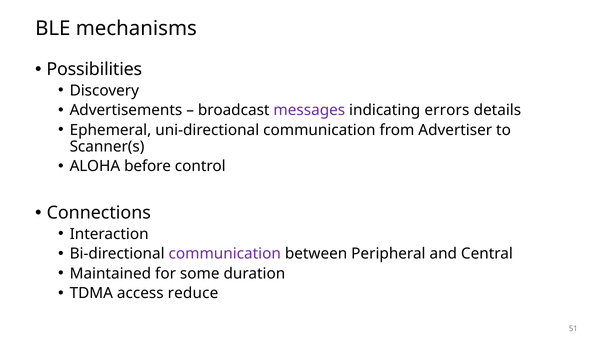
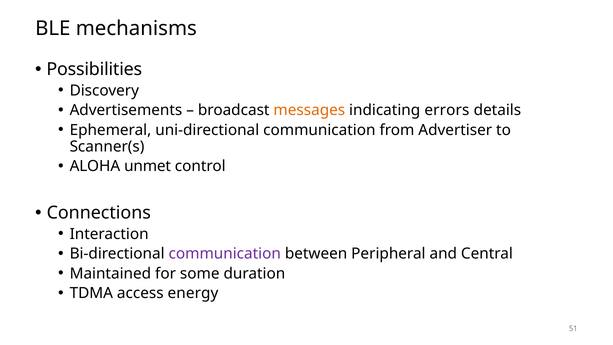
messages colour: purple -> orange
before: before -> unmet
reduce: reduce -> energy
